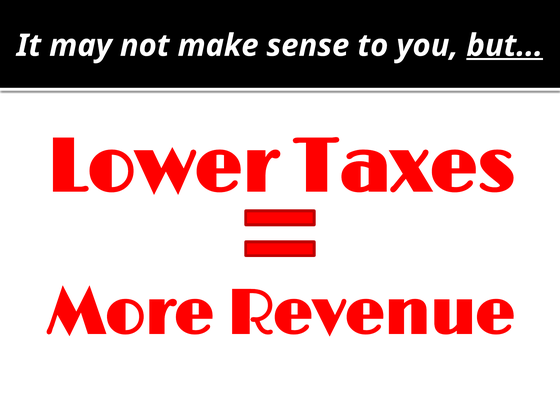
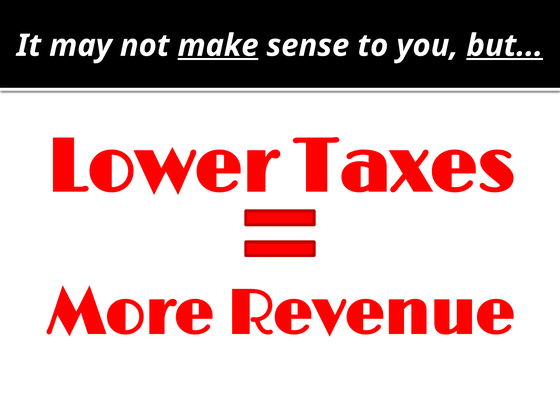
make underline: none -> present
